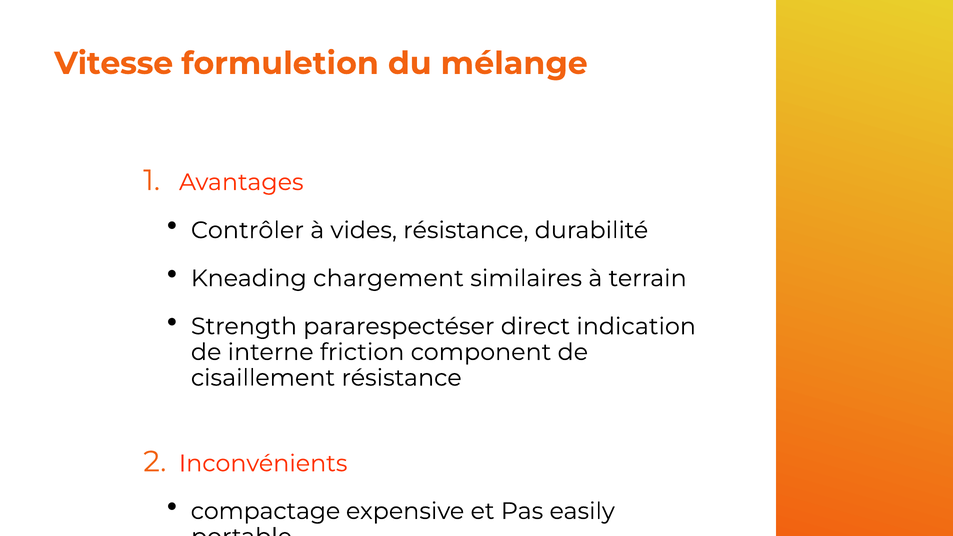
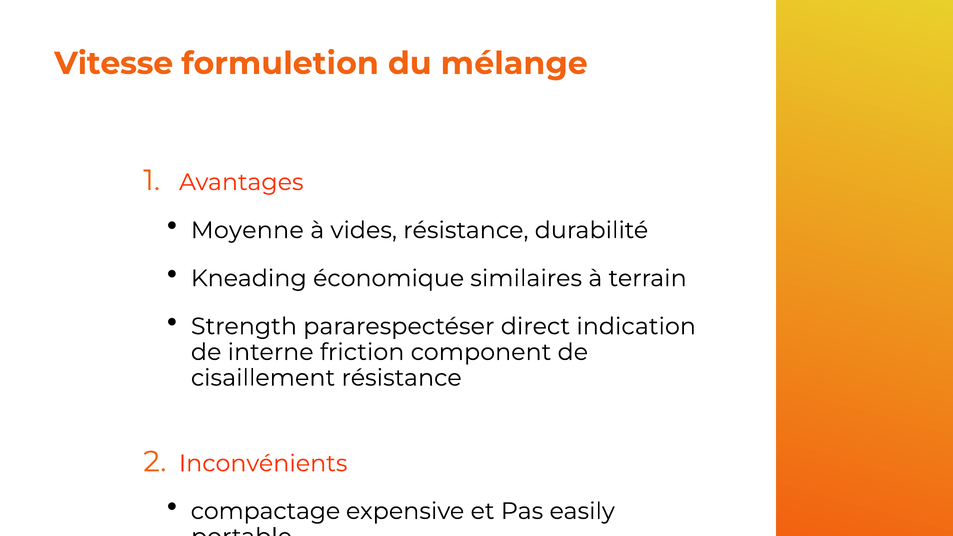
Contrôler: Contrôler -> Moyenne
chargement: chargement -> économique
